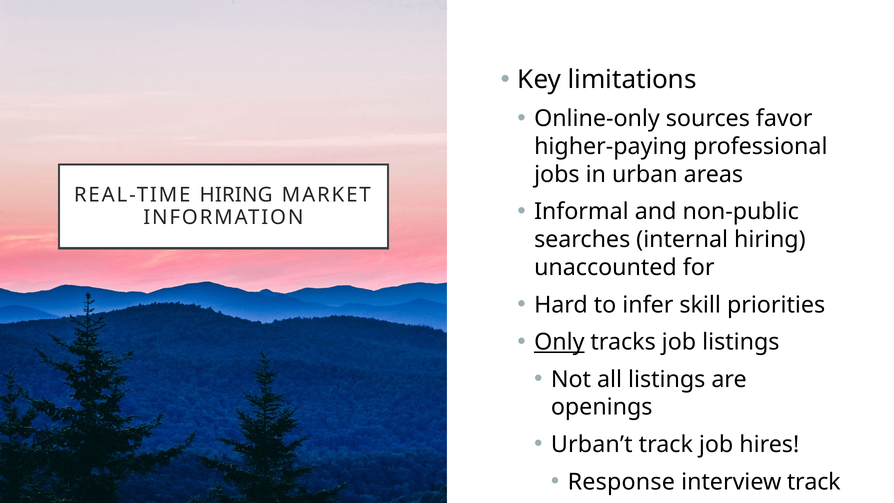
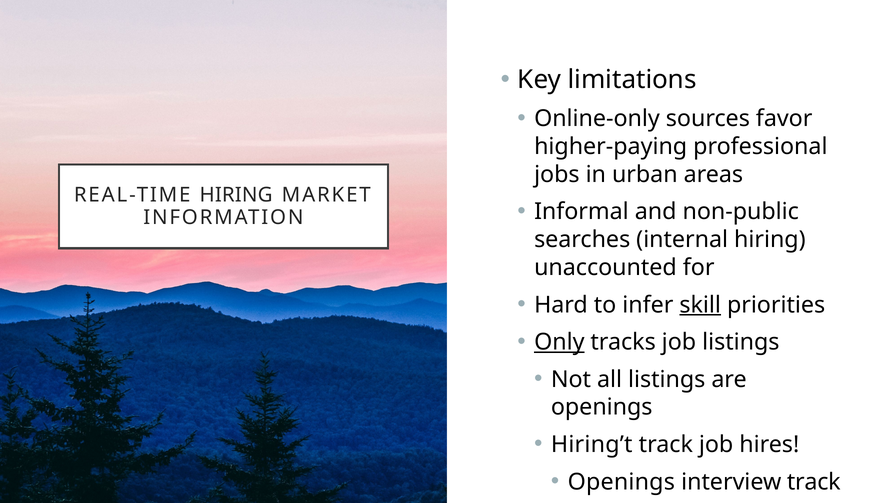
skill underline: none -> present
Urban’t: Urban’t -> Hiring’t
Response at (621, 482): Response -> Openings
